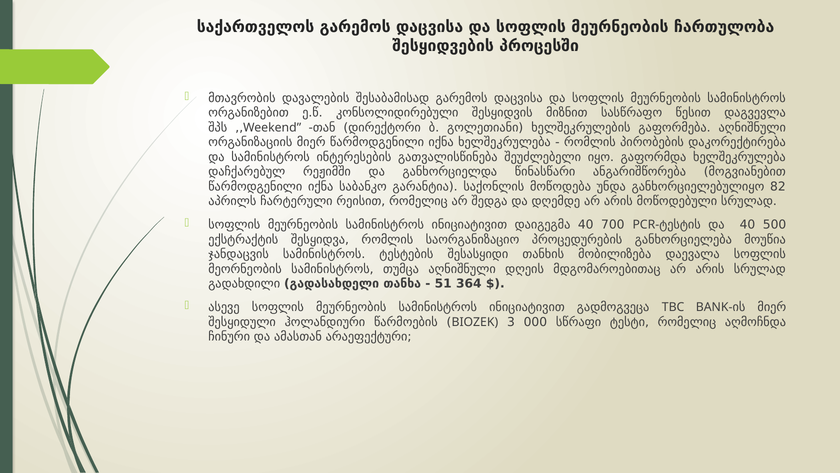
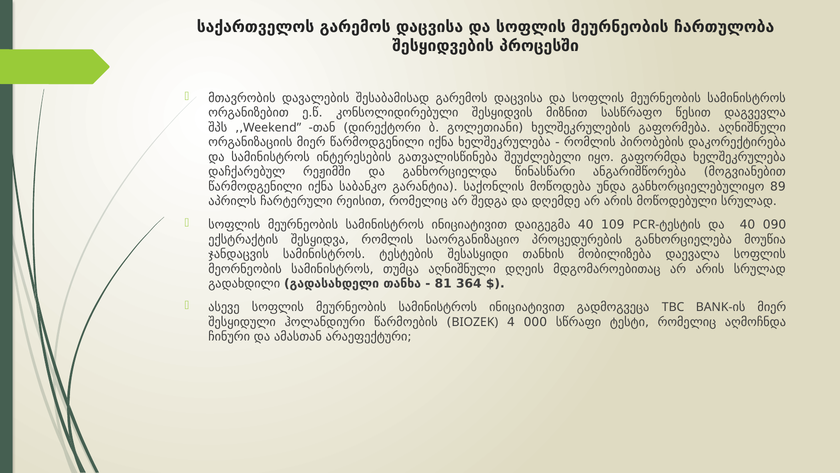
82: 82 -> 89
700: 700 -> 109
500: 500 -> 090
51: 51 -> 81
3: 3 -> 4
